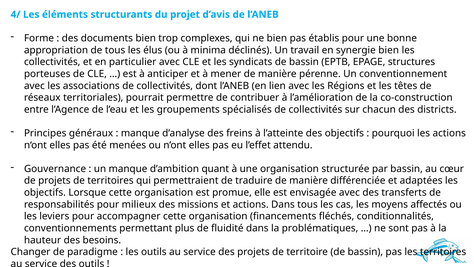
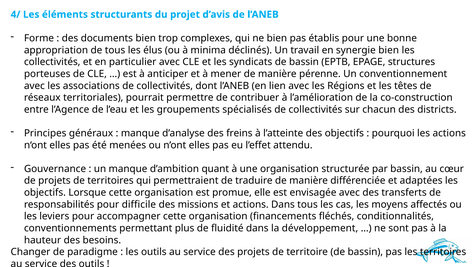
milieux: milieux -> difficile
problématiques: problématiques -> développement
